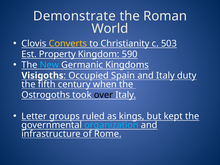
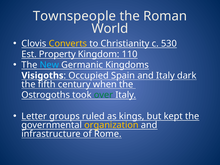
Demonstrate: Demonstrate -> Townspeople
503: 503 -> 530
590: 590 -> 110
duty: duty -> dark
over colour: black -> green
organization colour: light blue -> yellow
